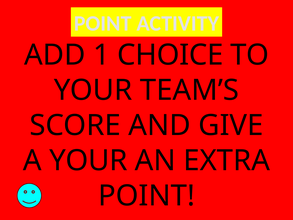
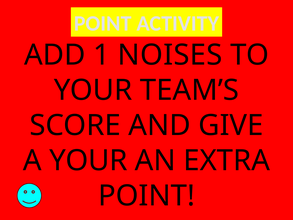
CHOICE: CHOICE -> NOISES
